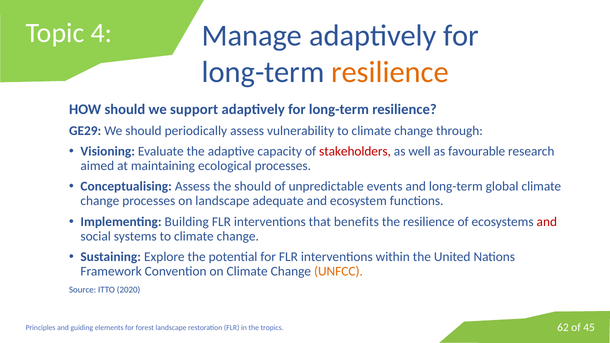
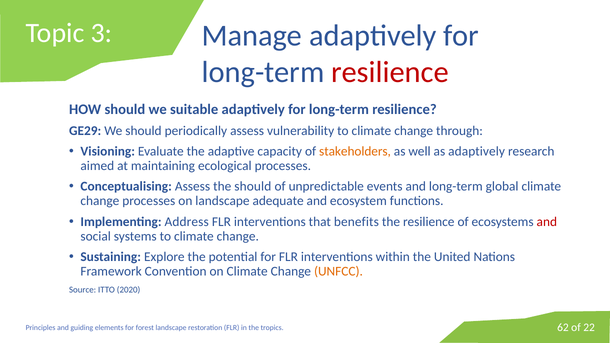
4: 4 -> 3
resilience at (390, 72) colour: orange -> red
support: support -> suitable
stakeholders colour: red -> orange
as favourable: favourable -> adaptively
Building: Building -> Address
45: 45 -> 22
